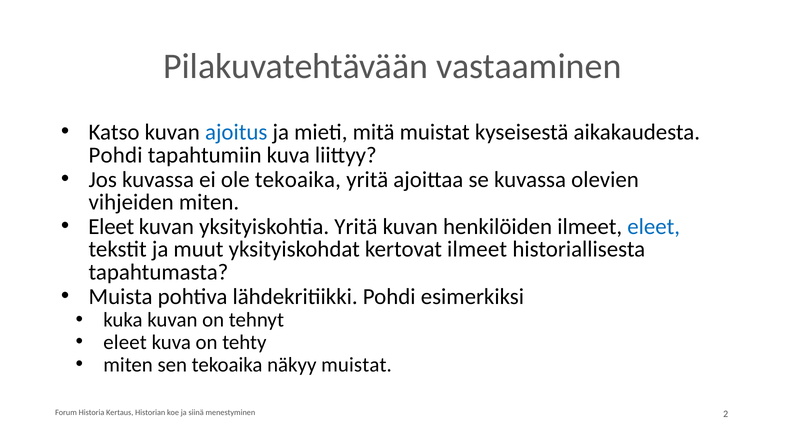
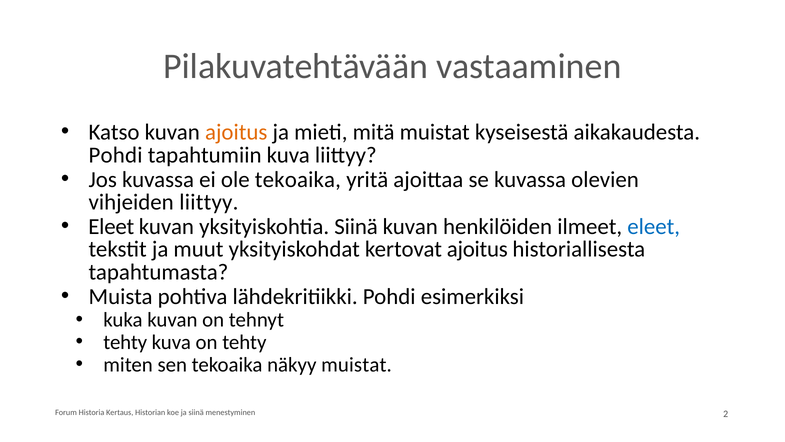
ajoitus at (236, 132) colour: blue -> orange
vihjeiden miten: miten -> liittyy
yksityiskohtia Yritä: Yritä -> Siinä
kertovat ilmeet: ilmeet -> ajoitus
eleet at (125, 342): eleet -> tehty
